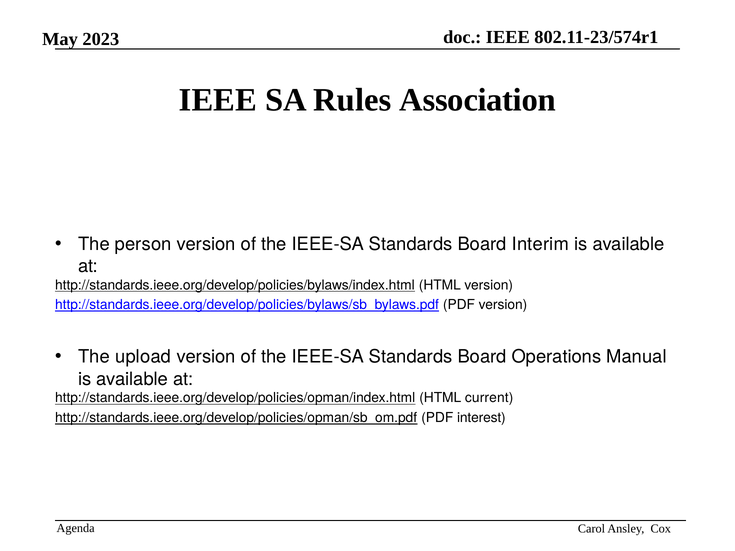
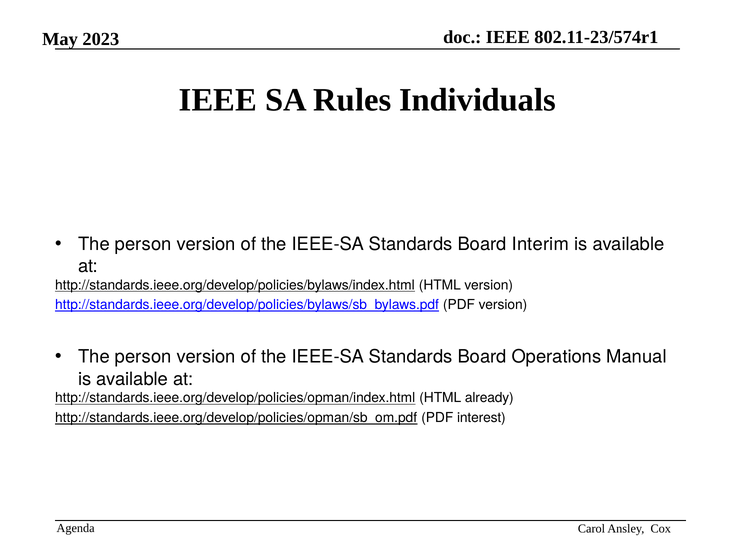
Association: Association -> Individuals
upload at (143, 357): upload -> person
current: current -> already
